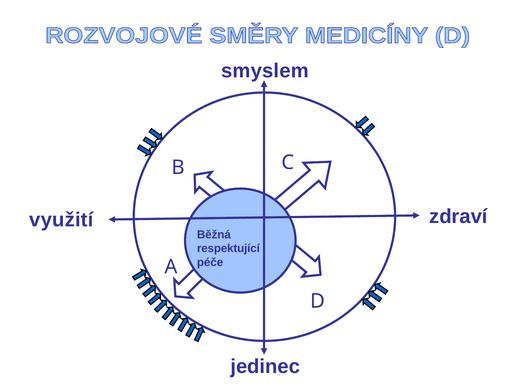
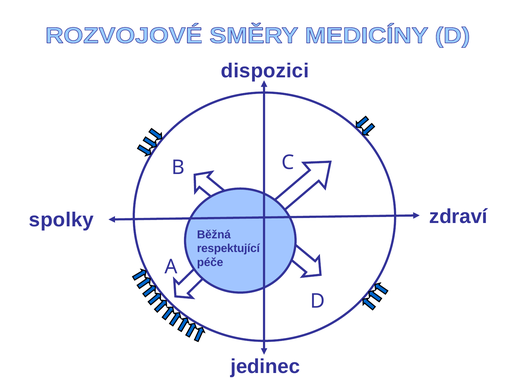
smyslem: smyslem -> dispozici
využití: využití -> spolky
